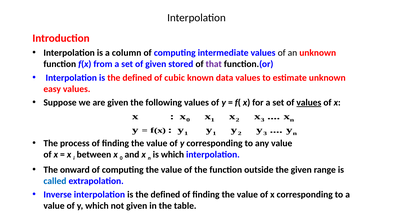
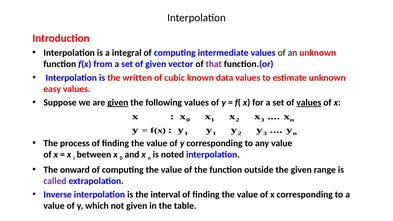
column: column -> integral
stored: stored -> vector
defined at (137, 78): defined -> written
given at (118, 103) underline: none -> present
is which: which -> noted
called colour: blue -> purple
defined at (165, 195): defined -> interval
